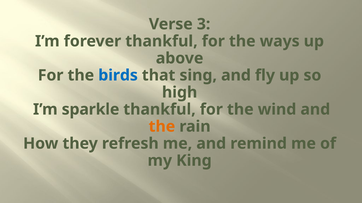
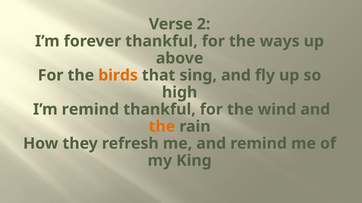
3: 3 -> 2
birds colour: blue -> orange
I’m sparkle: sparkle -> remind
